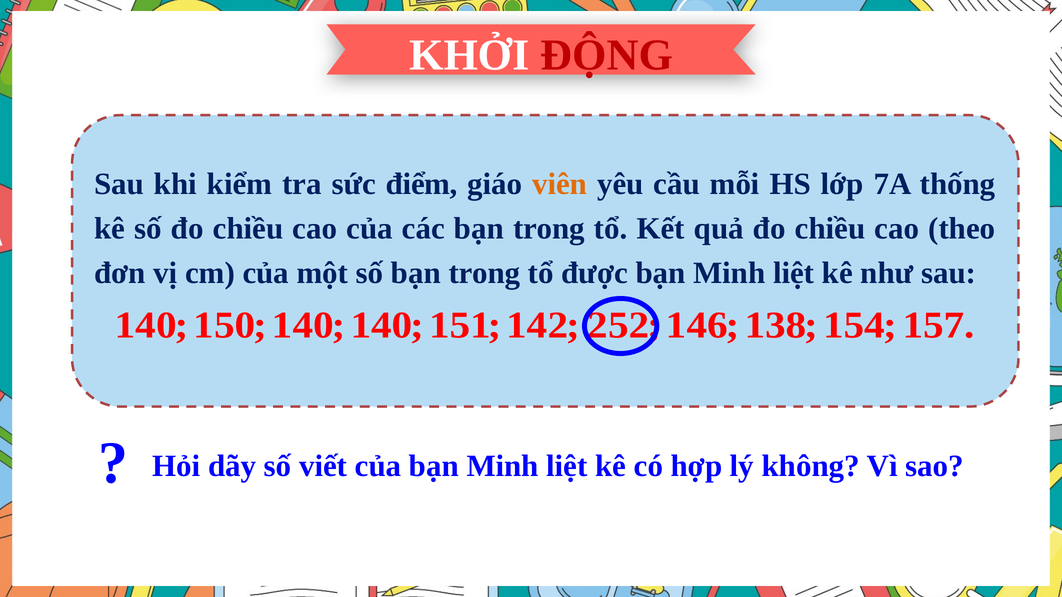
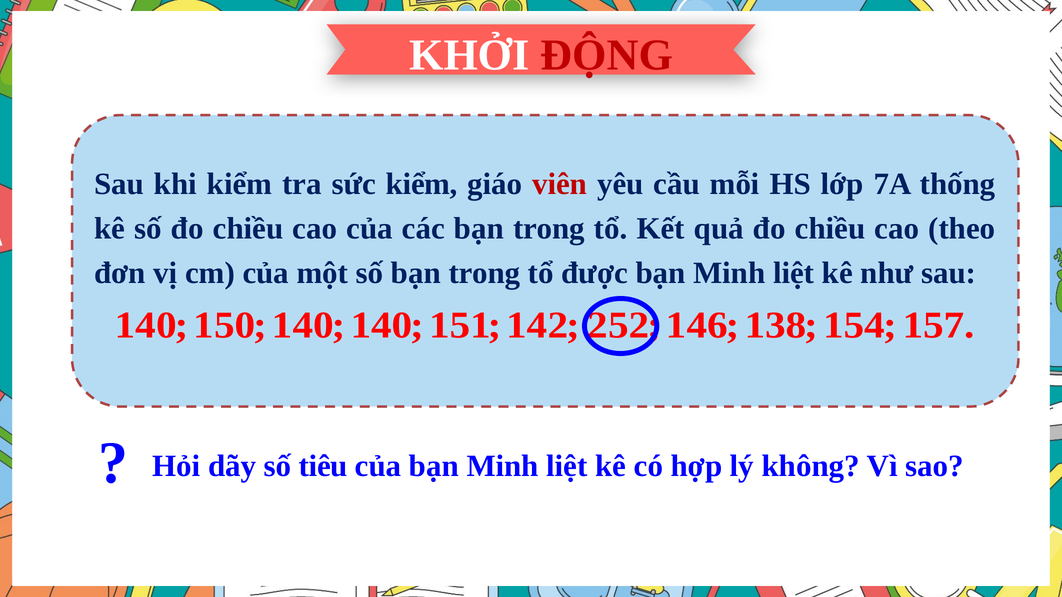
sức điểm: điểm -> kiểm
viên colour: orange -> red
viết: viết -> tiêu
